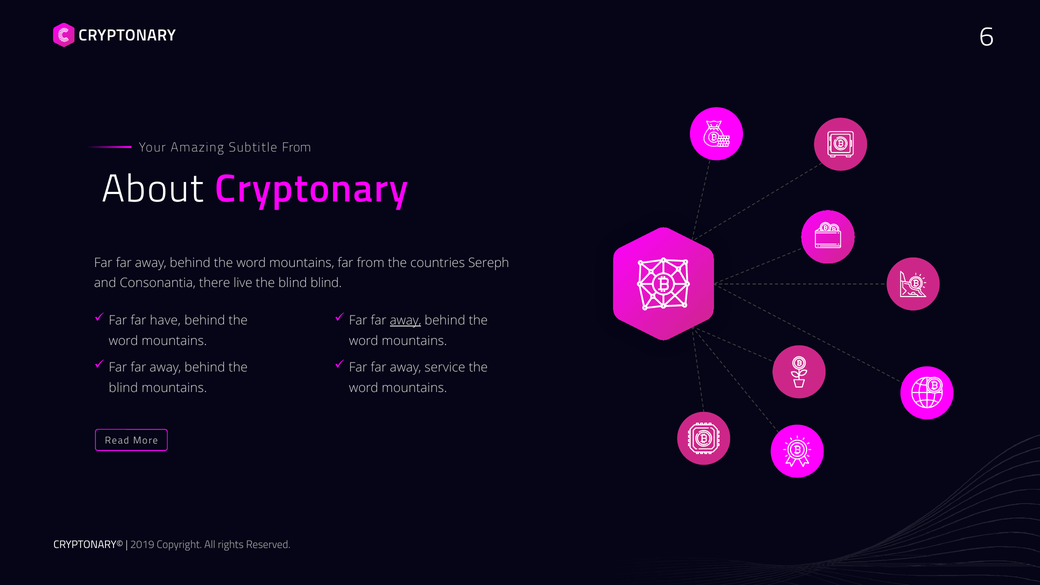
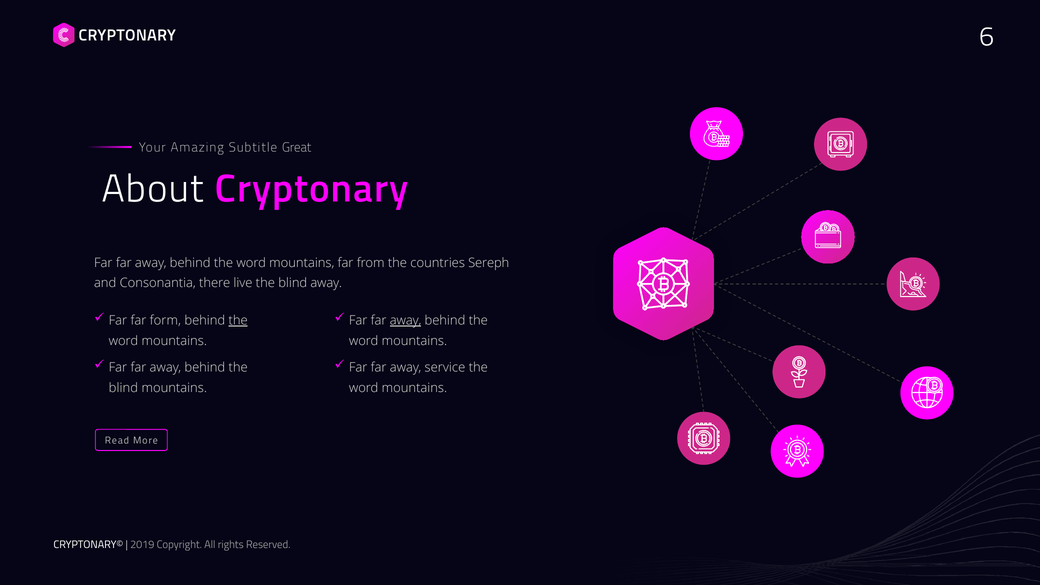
Subtitle From: From -> Great
blind blind: blind -> away
have: have -> form
the at (238, 321) underline: none -> present
